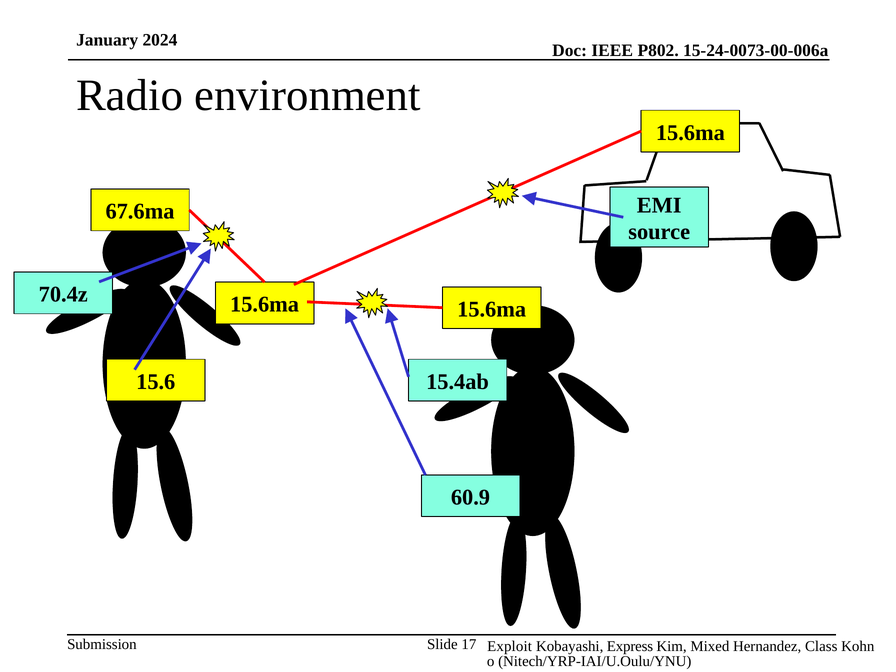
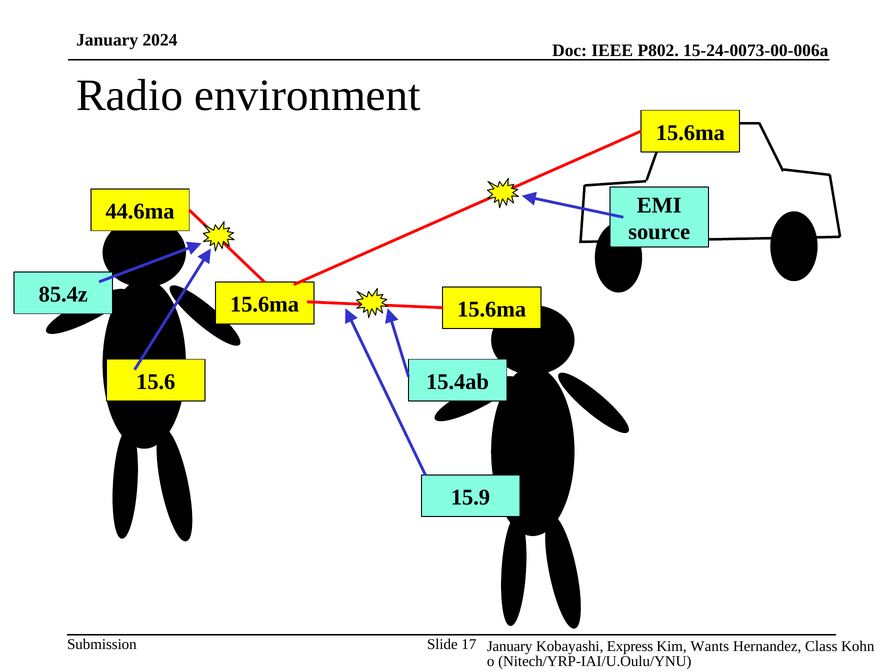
67.6ma: 67.6ma -> 44.6ma
70.4z: 70.4z -> 85.4z
60.9: 60.9 -> 15.9
Exploit at (510, 646): Exploit -> January
Mixed: Mixed -> Wants
